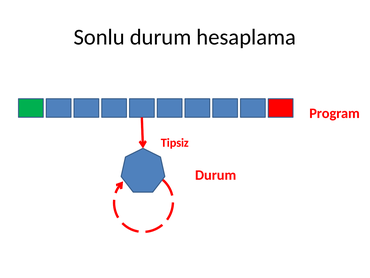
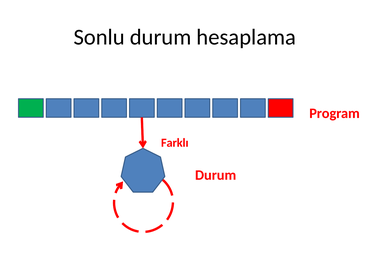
Tipsiz: Tipsiz -> Farklı
